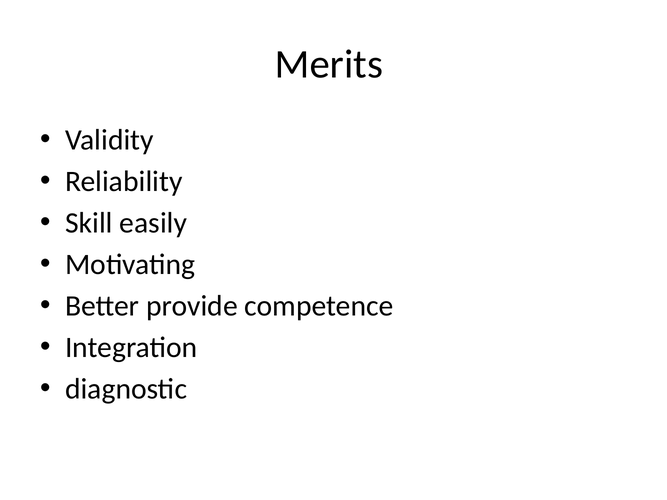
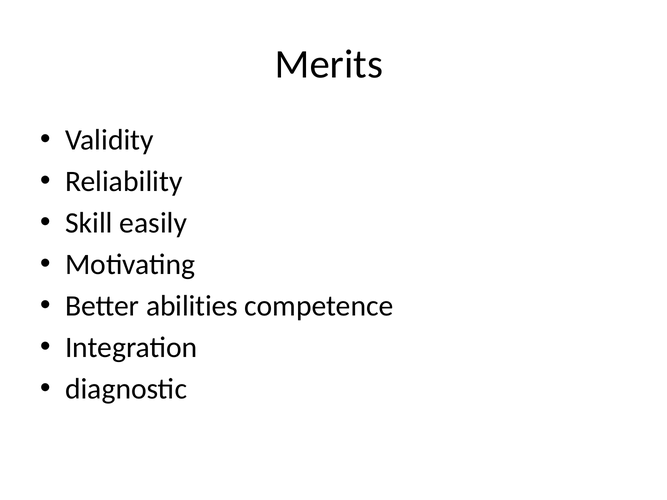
provide: provide -> abilities
